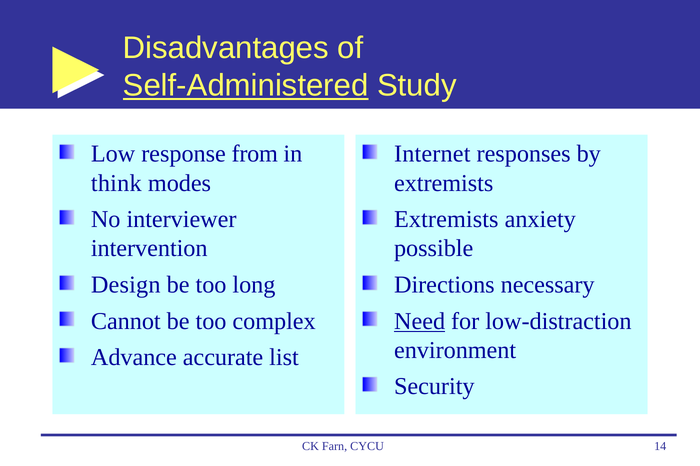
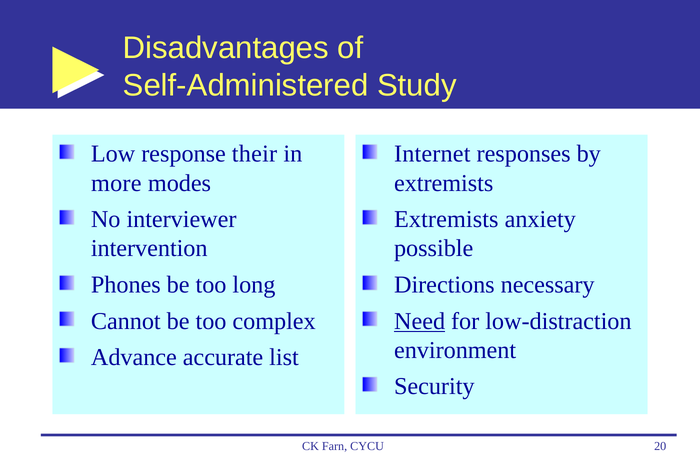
Self-Administered underline: present -> none
from: from -> their
think: think -> more
Design: Design -> Phones
14: 14 -> 20
